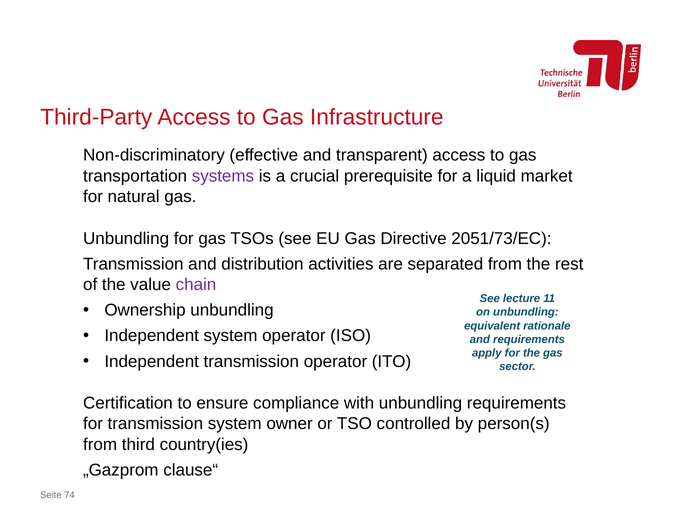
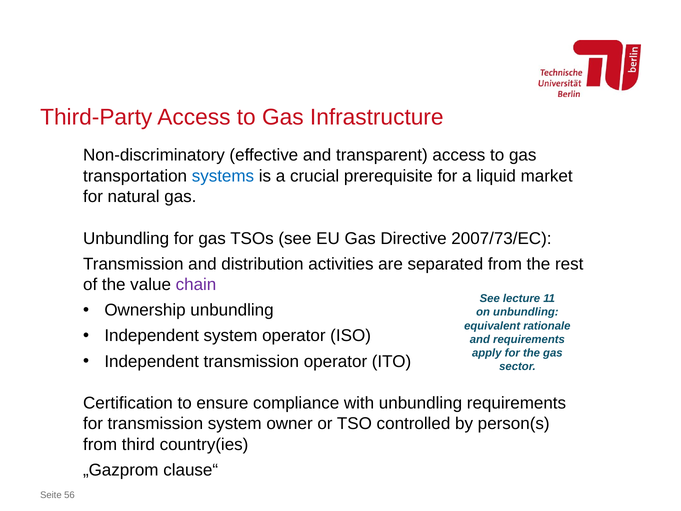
systems colour: purple -> blue
2051/73/EC: 2051/73/EC -> 2007/73/EC
74: 74 -> 56
